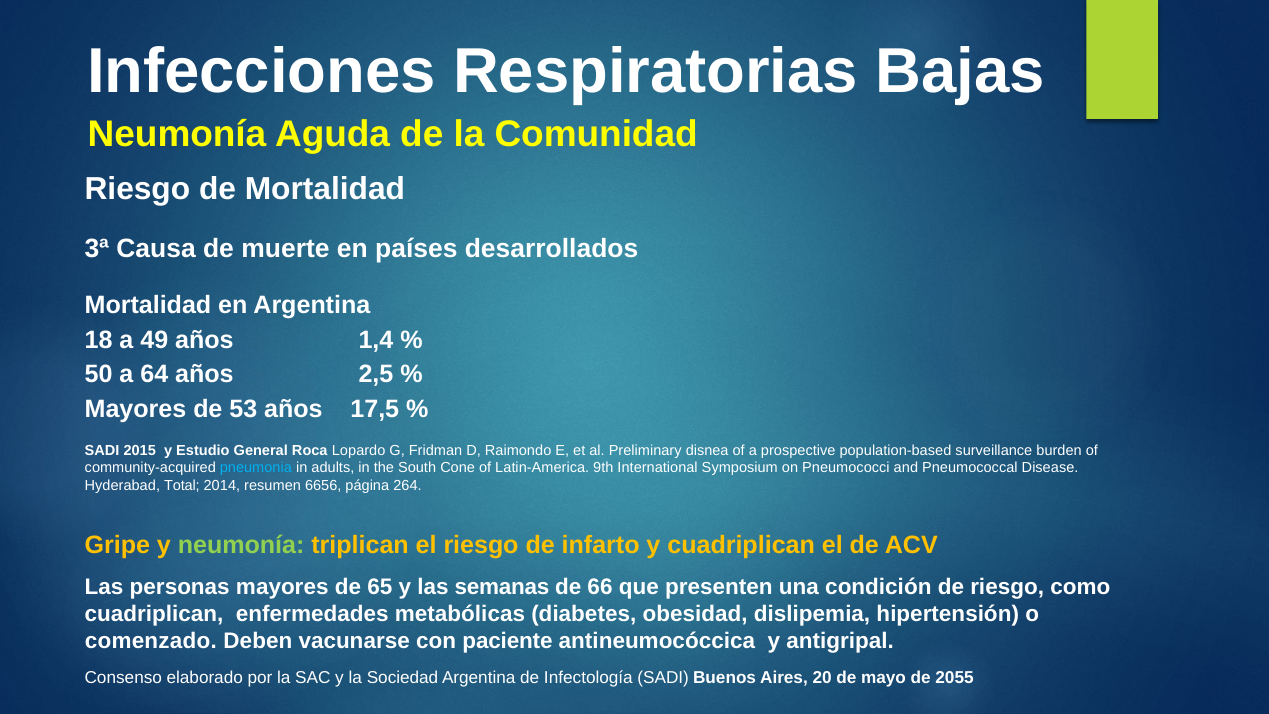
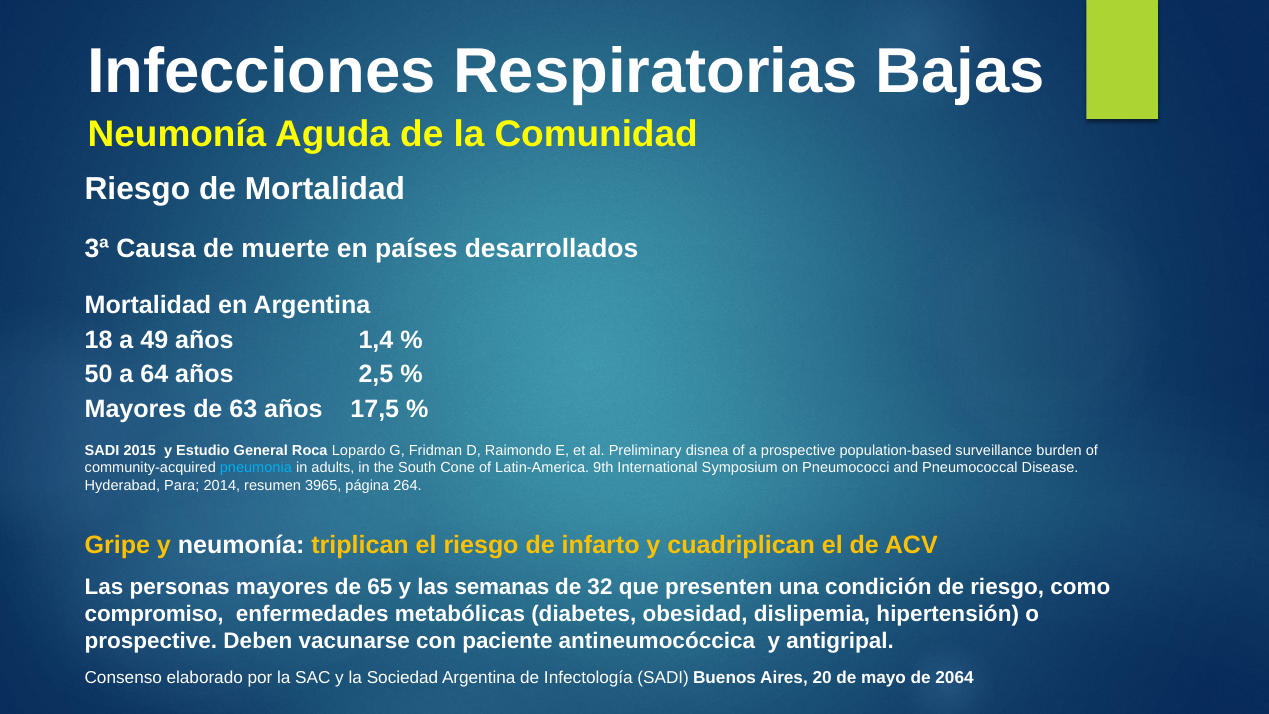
53: 53 -> 63
Total: Total -> Para
6656: 6656 -> 3965
neumonía at (241, 545) colour: light green -> white
66: 66 -> 32
cuadriplican at (154, 614): cuadriplican -> compromiso
comenzado at (151, 641): comenzado -> prospective
2055: 2055 -> 2064
